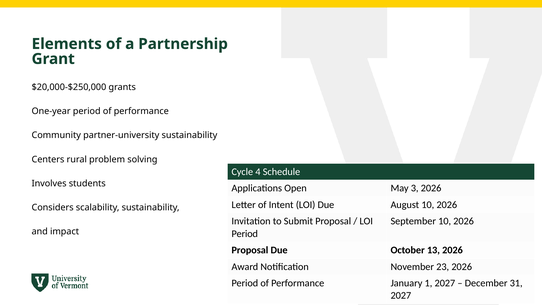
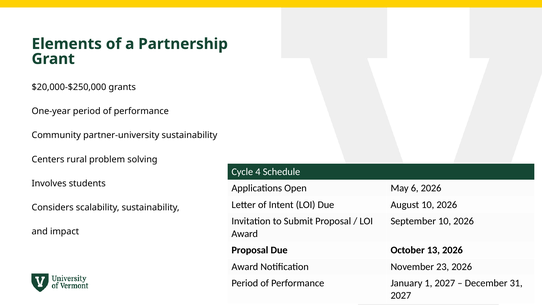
3: 3 -> 6
Period at (245, 234): Period -> Award
